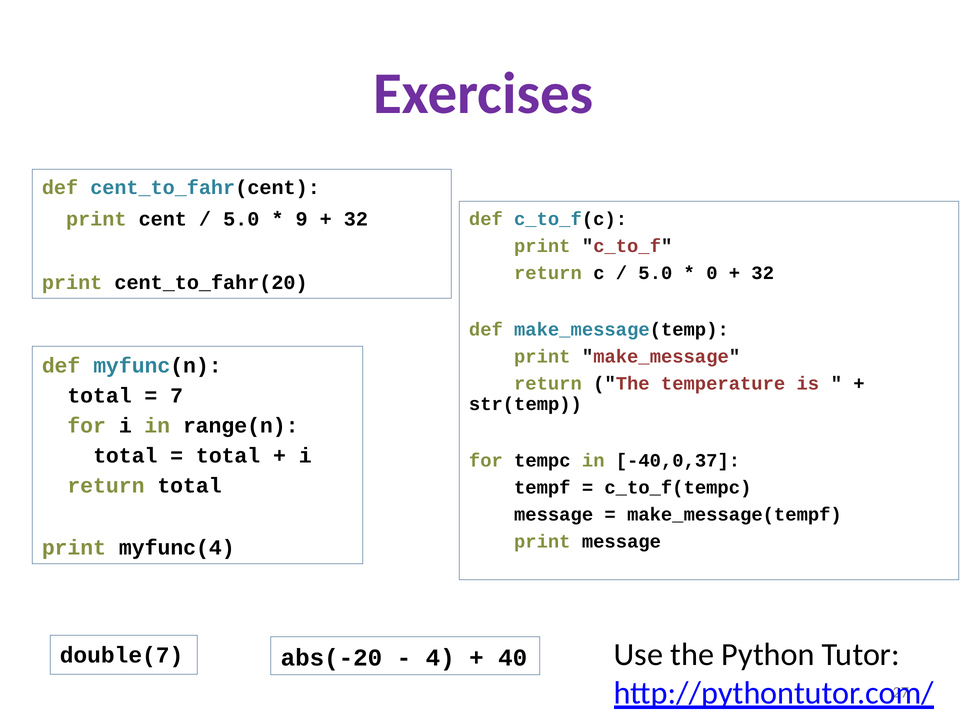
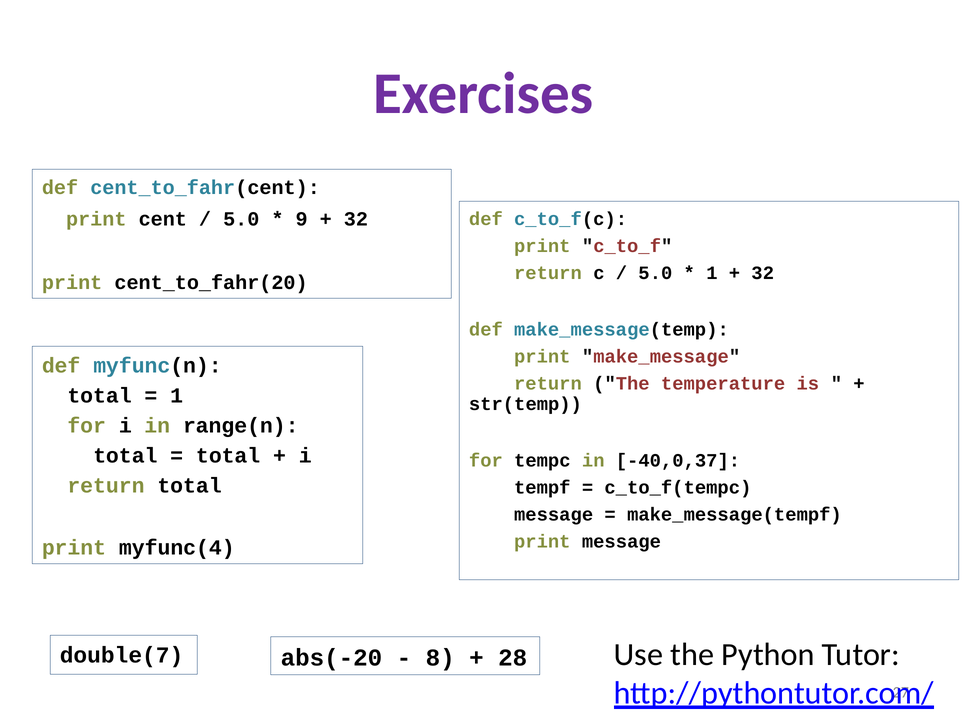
0 at (712, 273): 0 -> 1
7 at (177, 396): 7 -> 1
4: 4 -> 8
40: 40 -> 28
